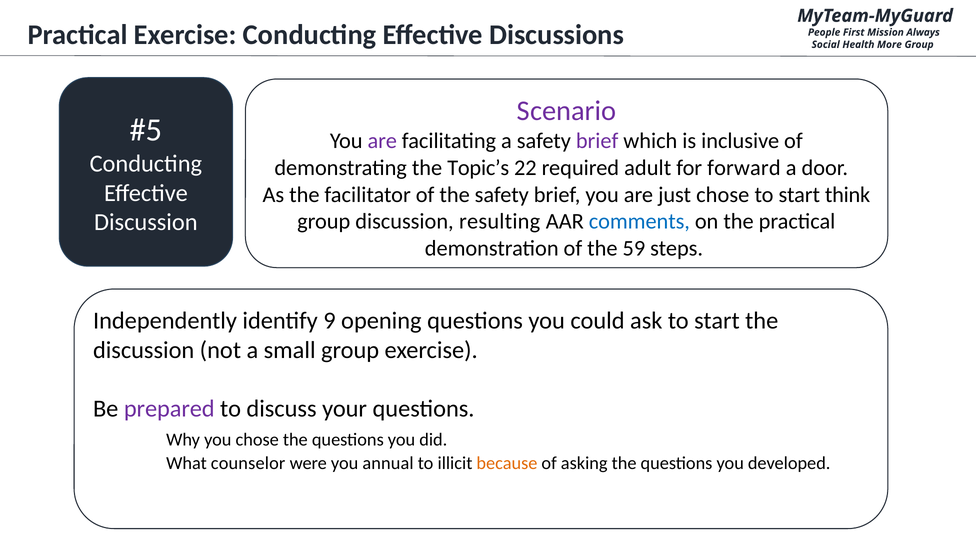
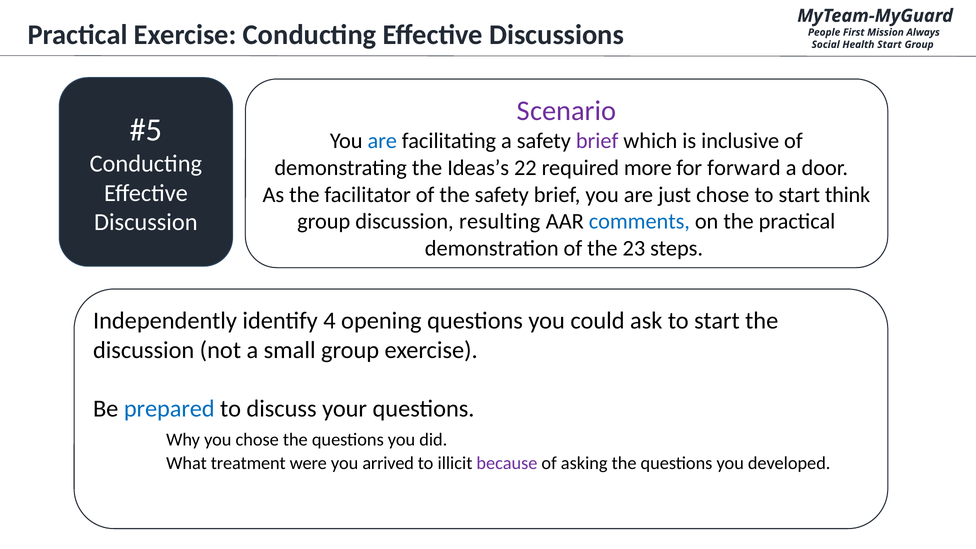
Health More: More -> Start
are at (382, 141) colour: purple -> blue
Topic’s: Topic’s -> Ideas’s
adult: adult -> more
59: 59 -> 23
9: 9 -> 4
prepared colour: purple -> blue
counselor: counselor -> treatment
annual: annual -> arrived
because colour: orange -> purple
